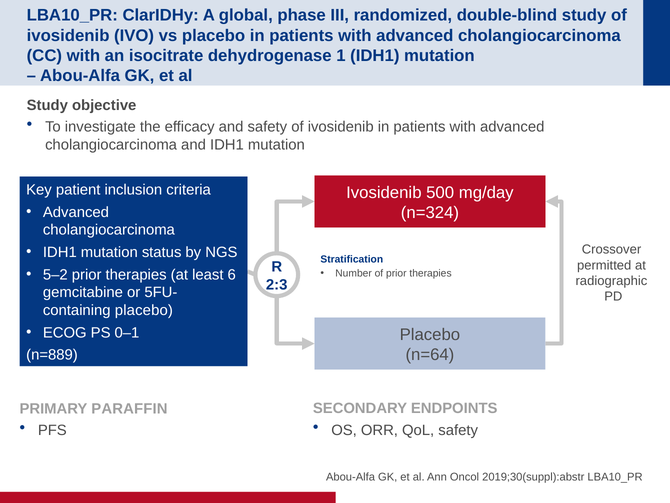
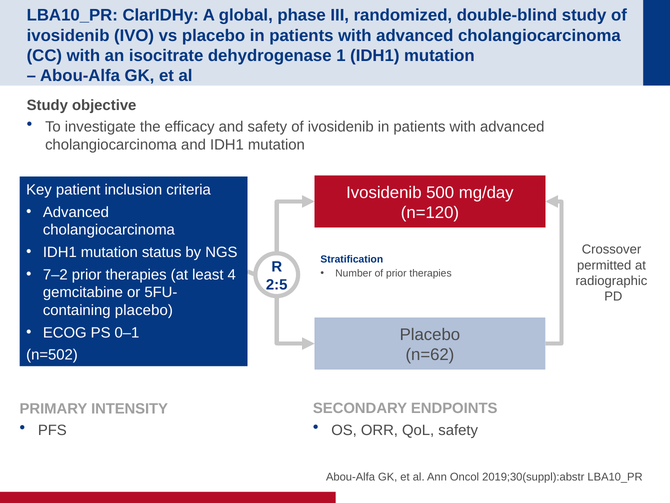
n=324: n=324 -> n=120
5–2: 5–2 -> 7–2
6: 6 -> 4
2:3: 2:3 -> 2:5
n=64: n=64 -> n=62
n=889: n=889 -> n=502
PARAFFIN: PARAFFIN -> INTENSITY
